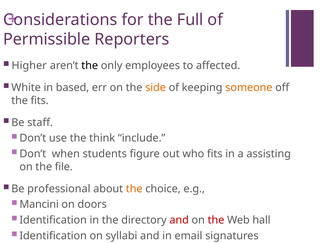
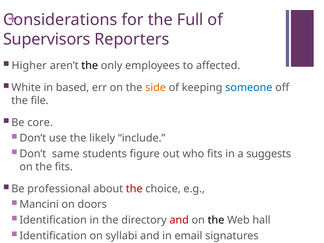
Permissible: Permissible -> Supervisors
someone colour: orange -> blue
the fits: fits -> file
staff: staff -> core
think: think -> likely
when: when -> same
assisting: assisting -> suggests
the file: file -> fits
the at (134, 189) colour: orange -> red
the at (216, 220) colour: red -> black
